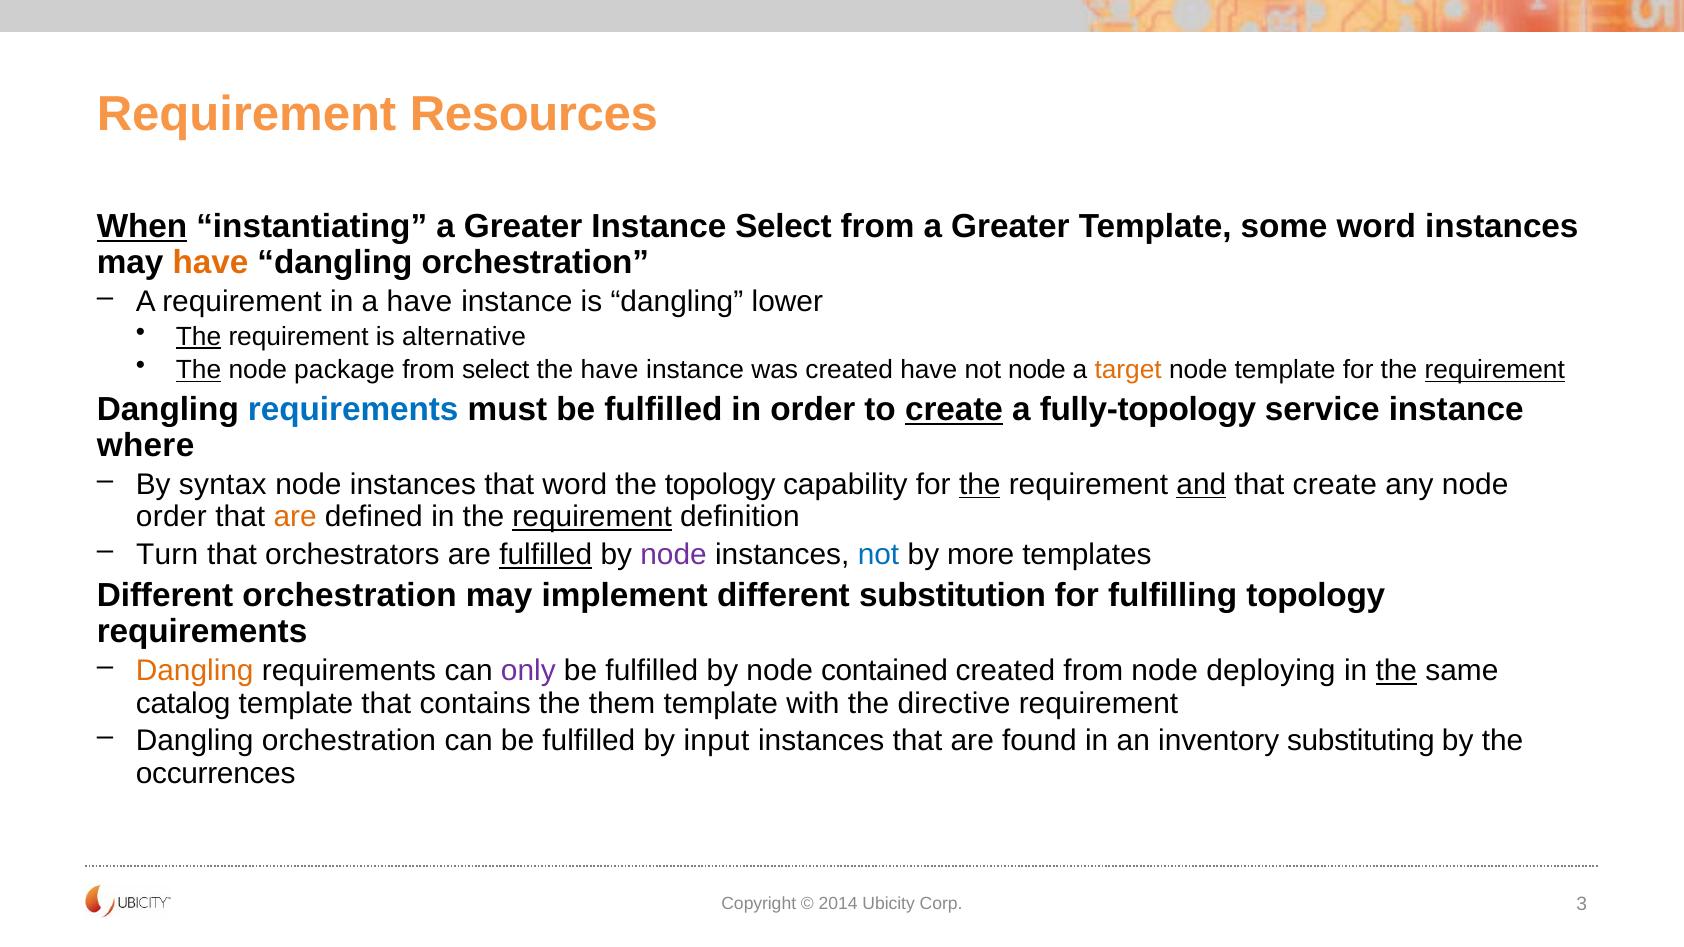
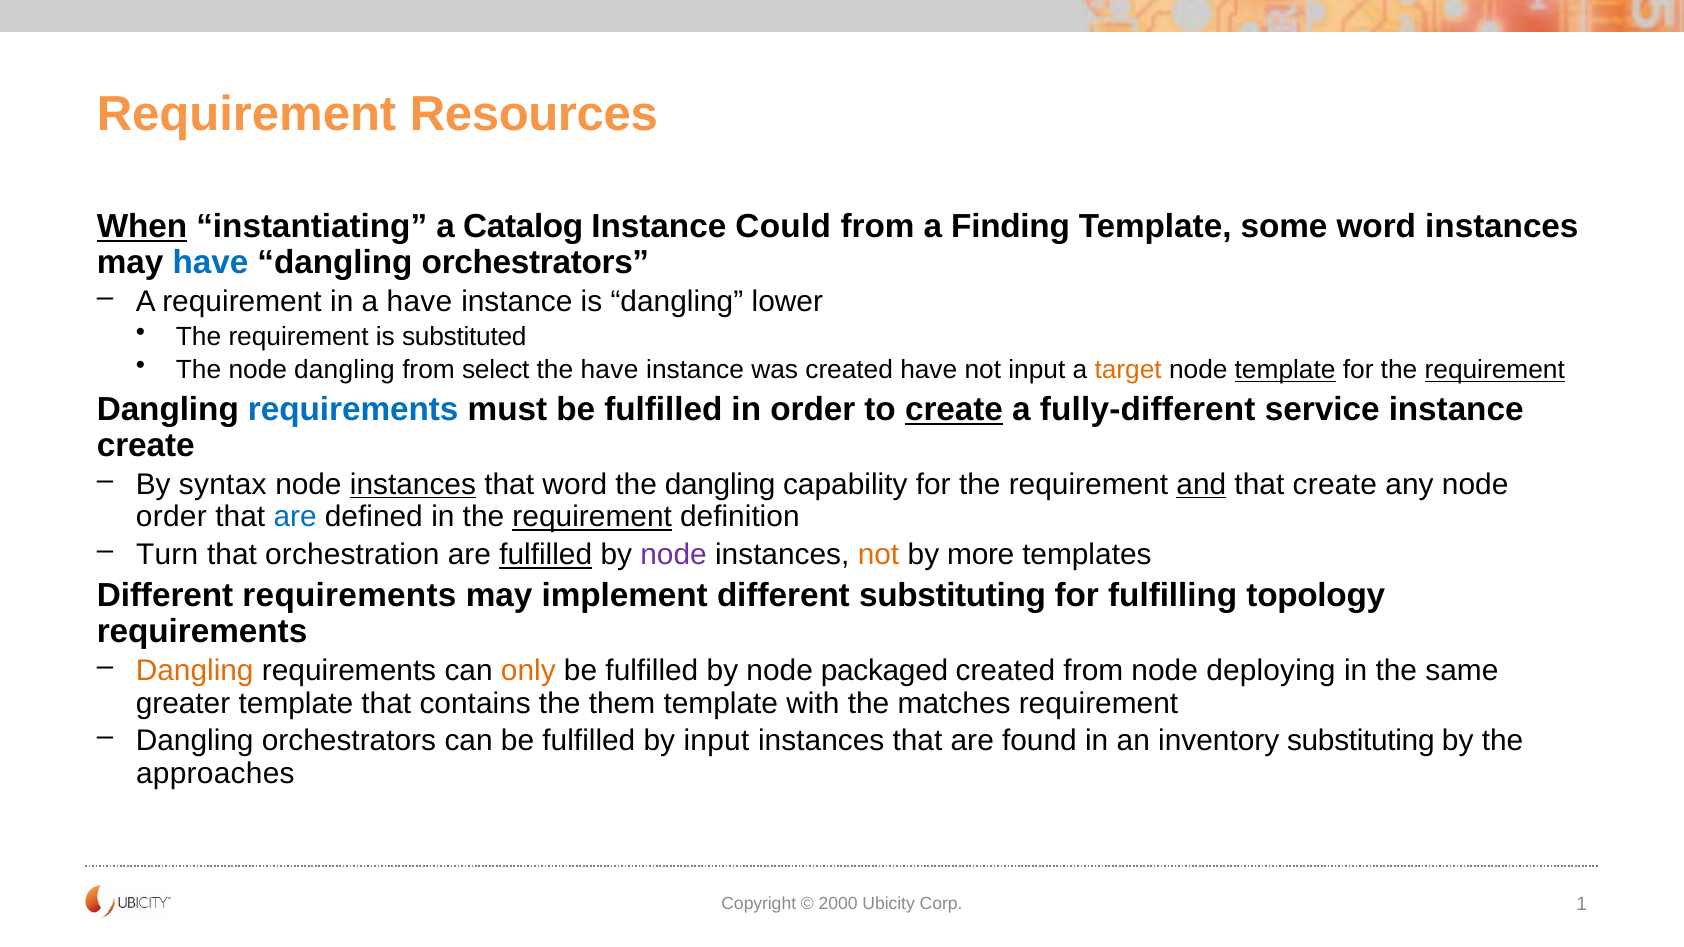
instantiating a Greater: Greater -> Catalog
Instance Select: Select -> Could
from a Greater: Greater -> Finding
have at (210, 262) colour: orange -> blue
orchestration at (535, 262): orchestration -> orchestrators
The at (199, 337) underline: present -> none
alternative: alternative -> substituted
The at (199, 370) underline: present -> none
node package: package -> dangling
not node: node -> input
template at (1285, 370) underline: none -> present
fully-topology: fully-topology -> fully-different
where at (146, 446): where -> create
instances at (413, 485) underline: none -> present
the topology: topology -> dangling
the at (980, 485) underline: present -> none
are at (295, 517) colour: orange -> blue
orchestrators: orchestrators -> orchestration
not at (879, 555) colour: blue -> orange
Different orchestration: orchestration -> requirements
different substitution: substitution -> substituting
only colour: purple -> orange
contained: contained -> packaged
the at (1396, 671) underline: present -> none
catalog: catalog -> greater
directive: directive -> matches
orchestration at (349, 741): orchestration -> orchestrators
occurrences: occurrences -> approaches
2014: 2014 -> 2000
3: 3 -> 1
